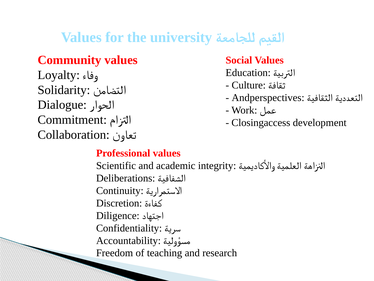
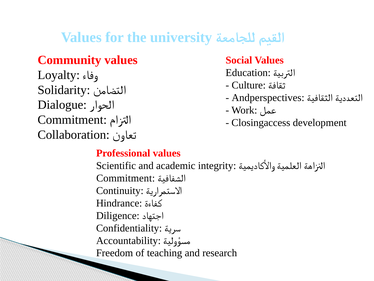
Deliberations at (126, 178): Deliberations -> Commitment
Discretion: Discretion -> Hindrance
